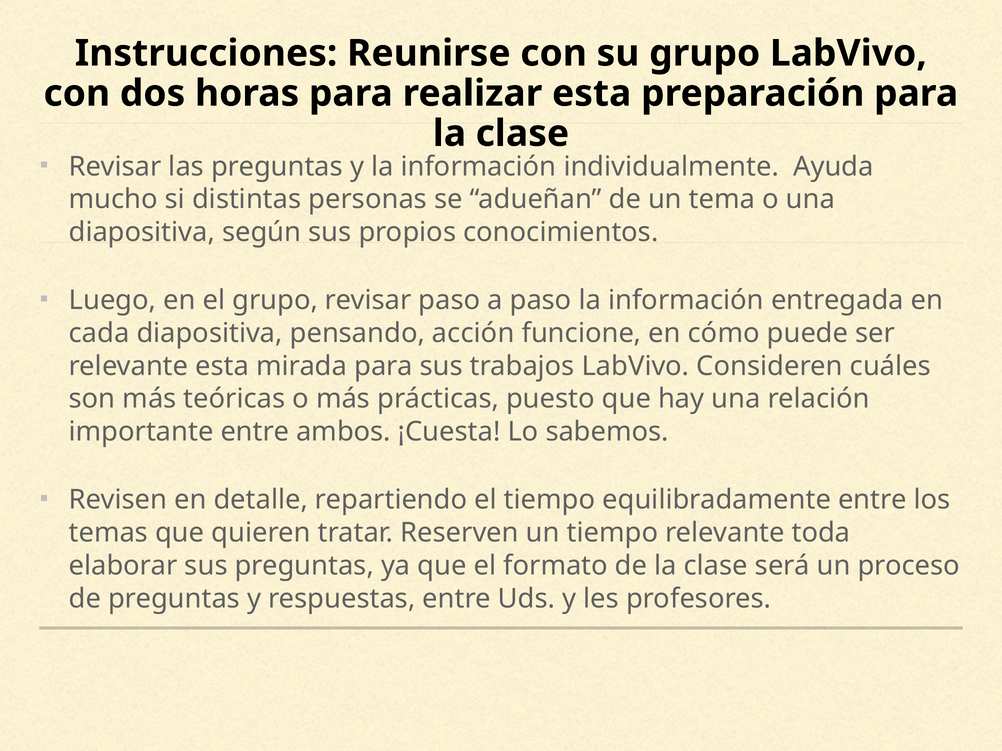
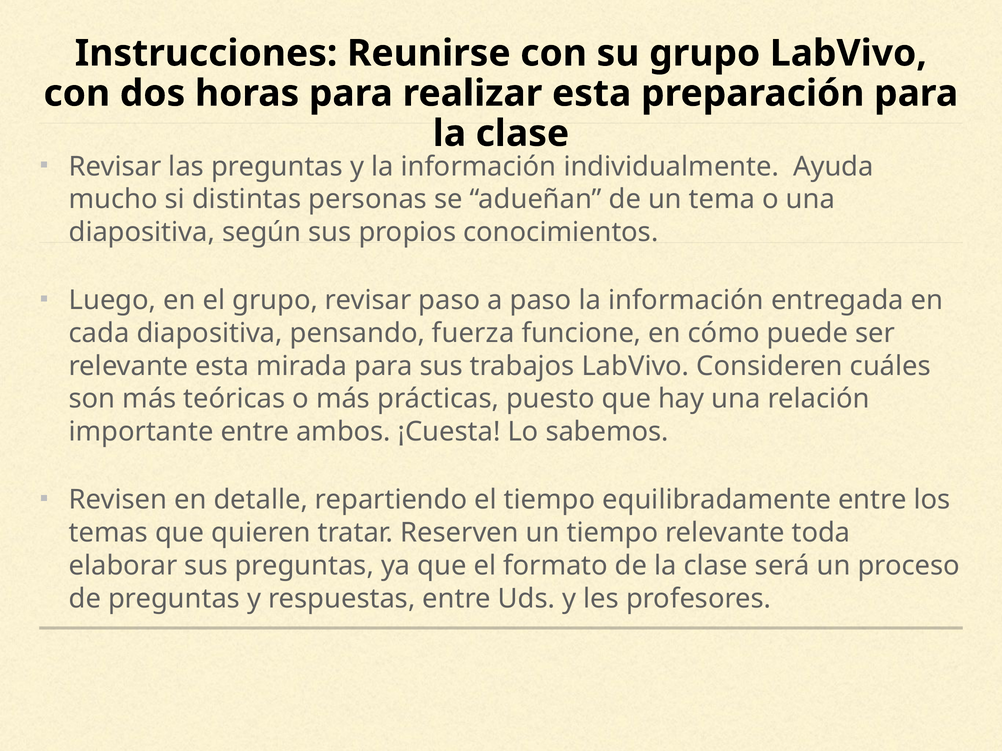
acción: acción -> fuerza
